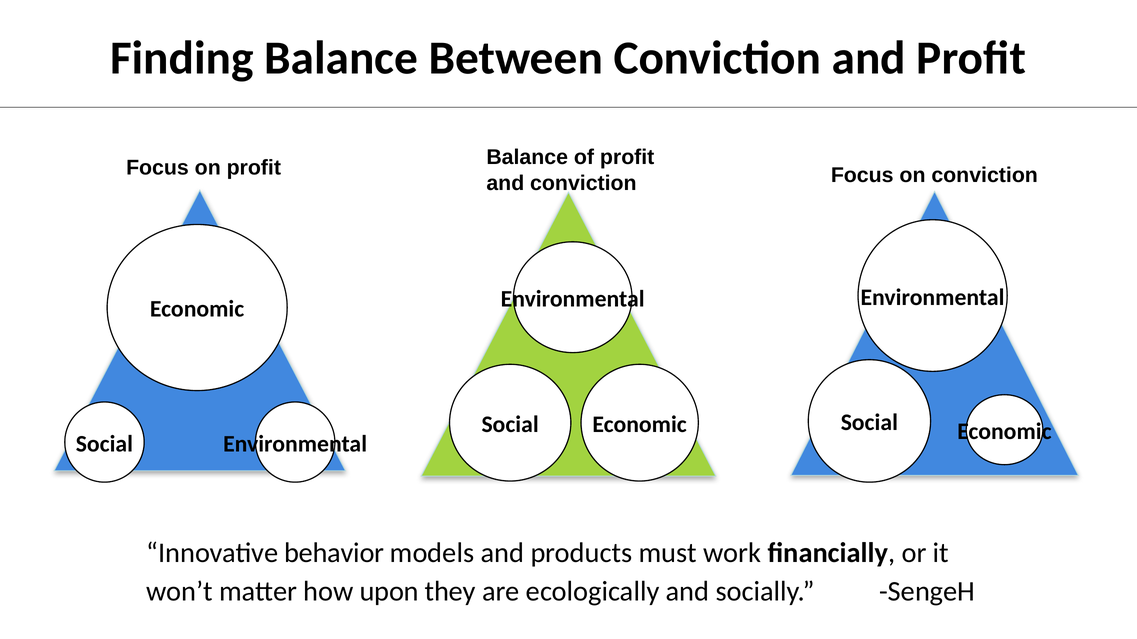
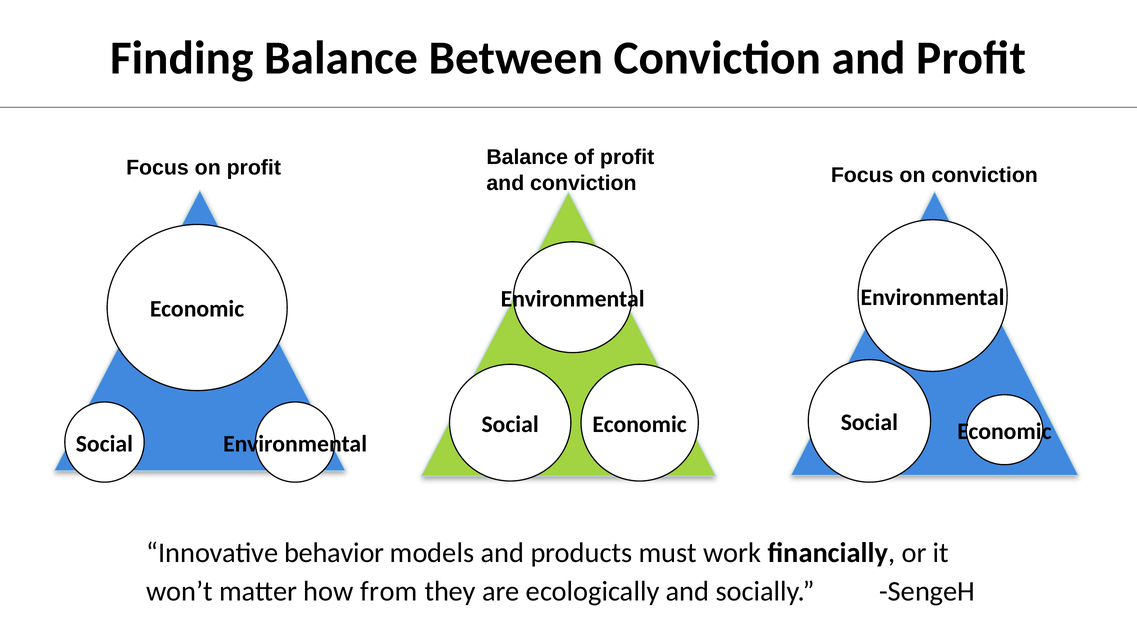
upon: upon -> from
